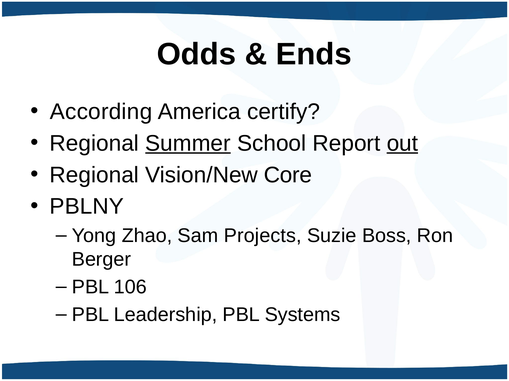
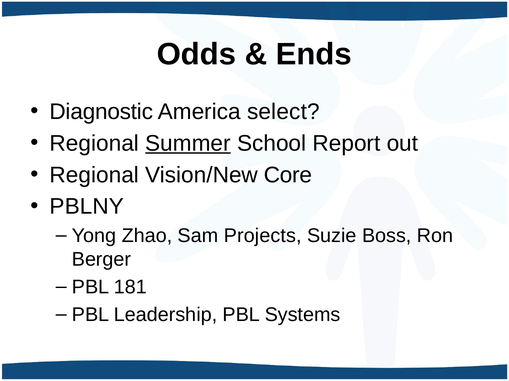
According: According -> Diagnostic
certify: certify -> select
out underline: present -> none
106: 106 -> 181
